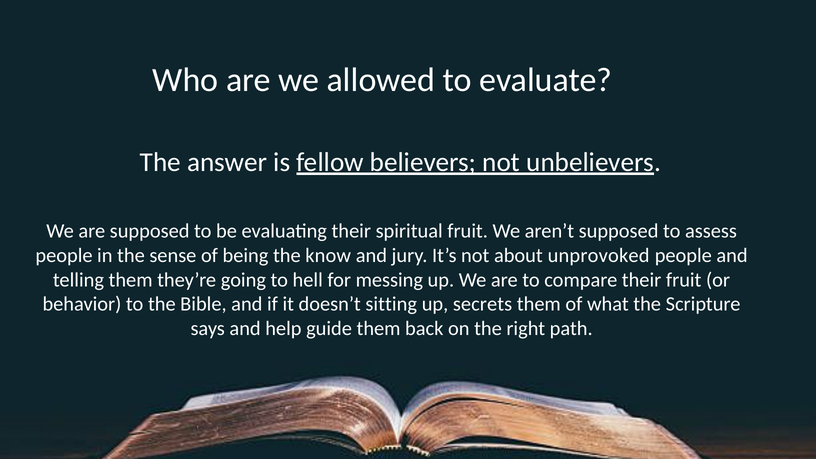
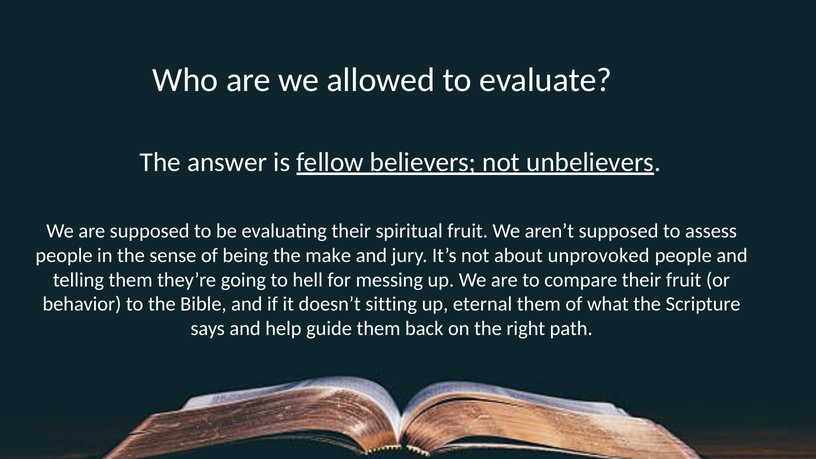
know: know -> make
secrets: secrets -> eternal
